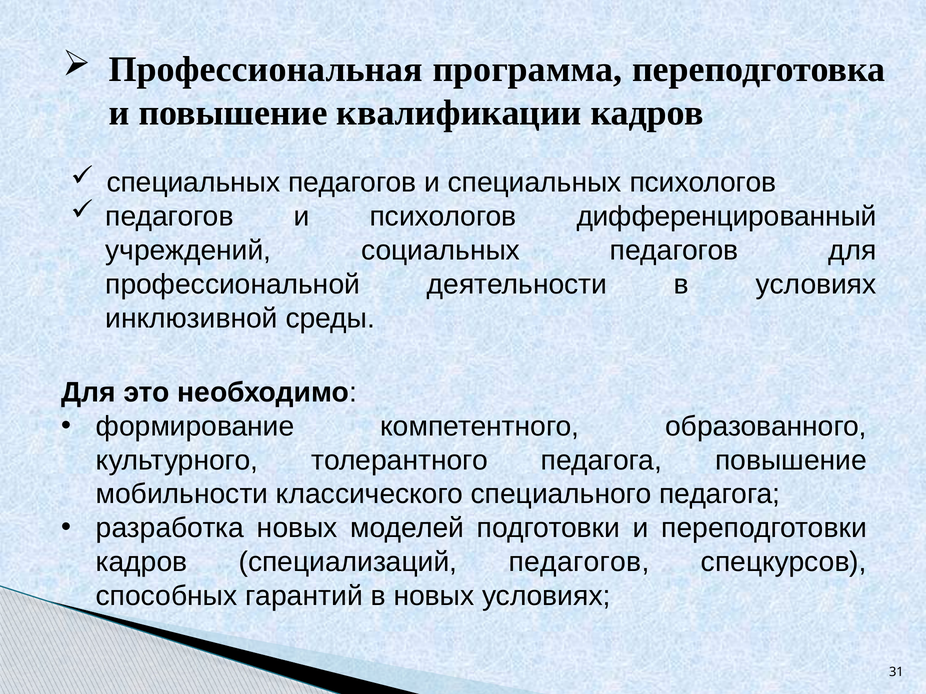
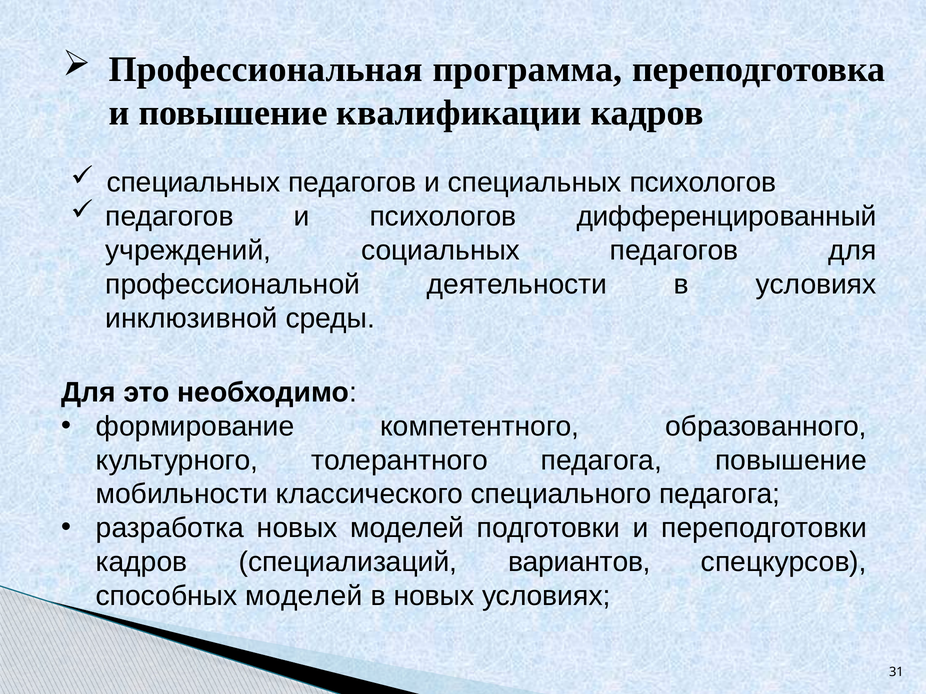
специализаций педагогов: педагогов -> вариантов
способных гарантий: гарантий -> моделей
